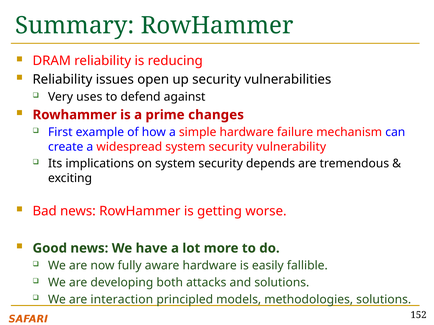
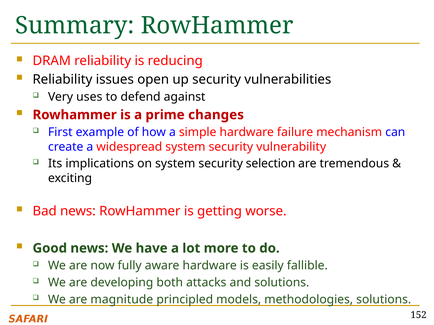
depends: depends -> selection
interaction: interaction -> magnitude
